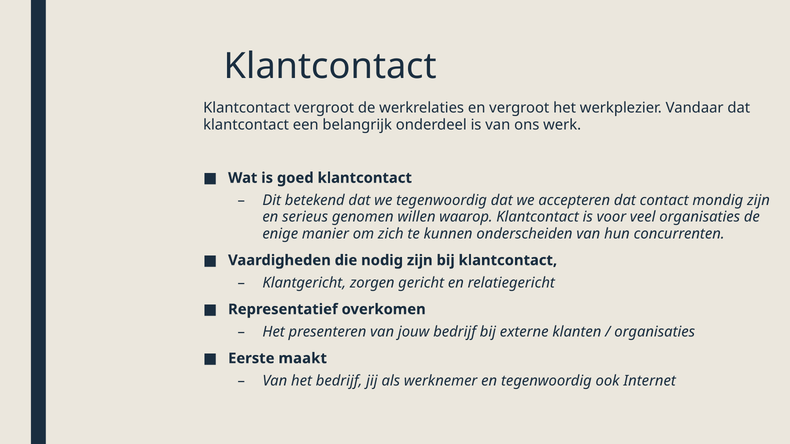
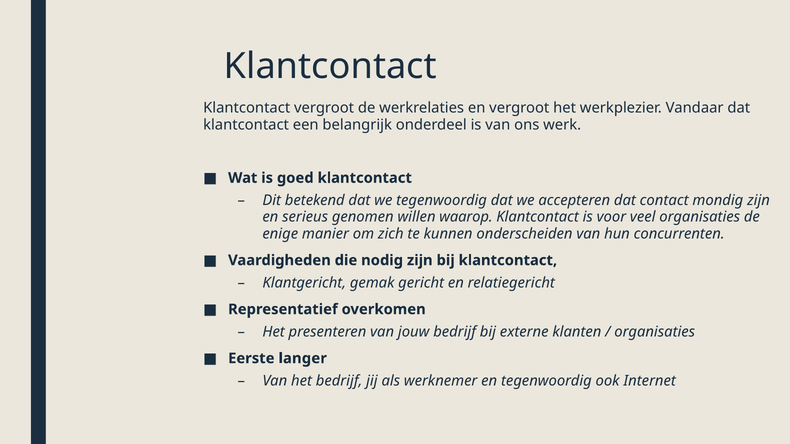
zorgen: zorgen -> gemak
maakt: maakt -> langer
